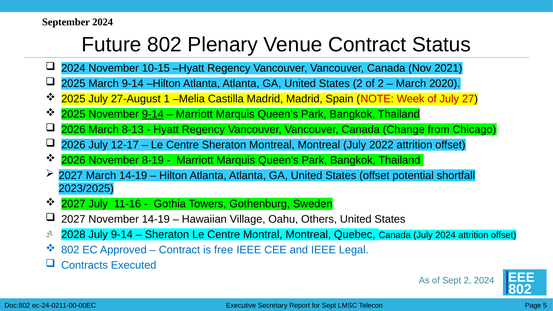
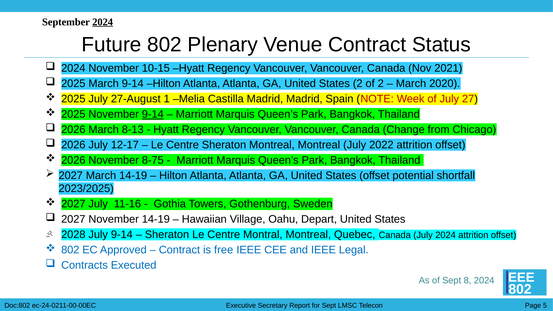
2024 at (103, 22) underline: none -> present
8-19: 8-19 -> 8-75
Others: Others -> Depart
Sept 2: 2 -> 8
